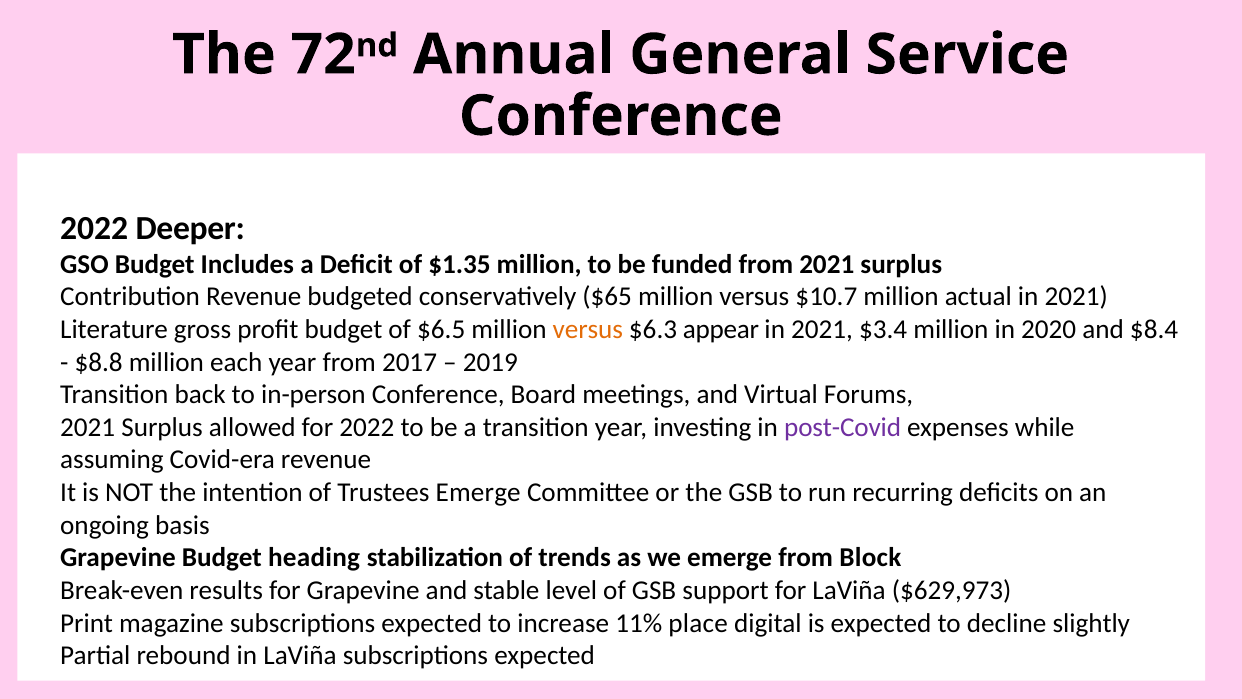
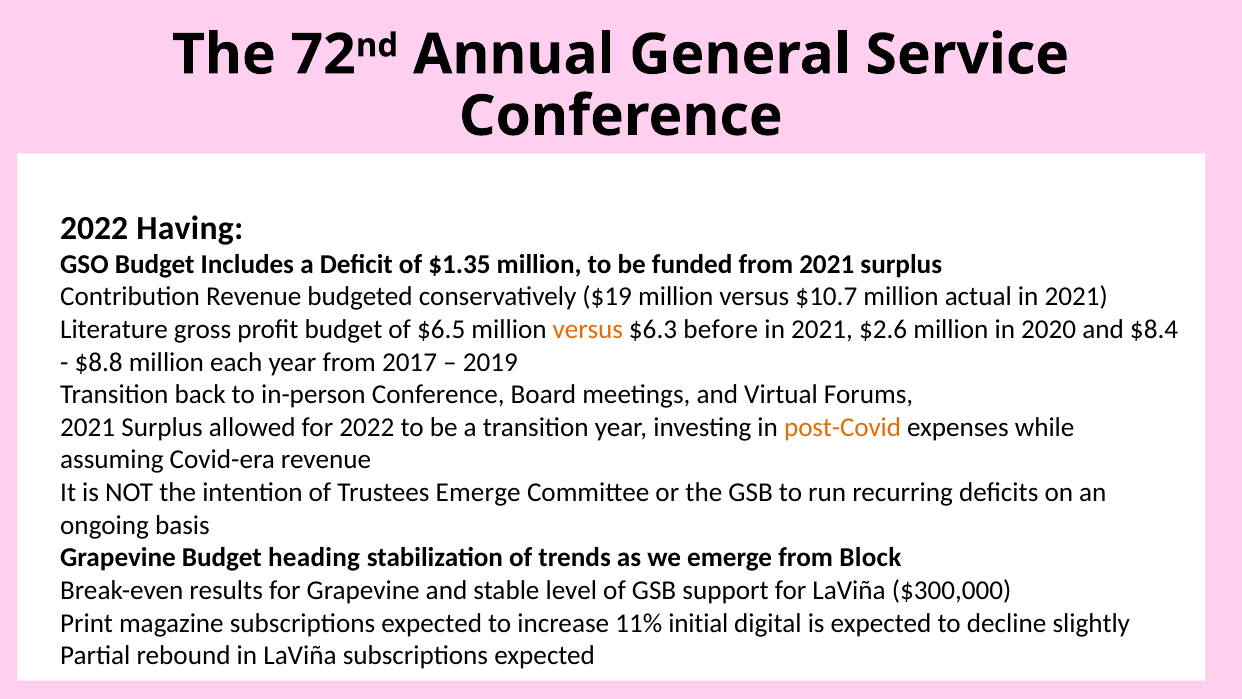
Deeper: Deeper -> Having
$65: $65 -> $19
appear: appear -> before
$3.4: $3.4 -> $2.6
post-Covid colour: purple -> orange
$629,973: $629,973 -> $300,000
place: place -> initial
